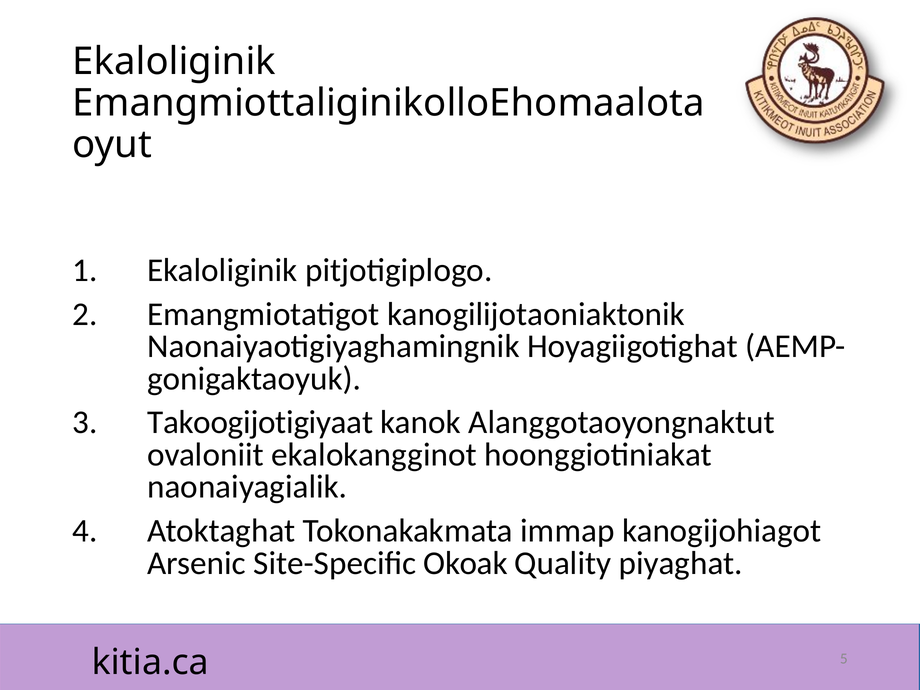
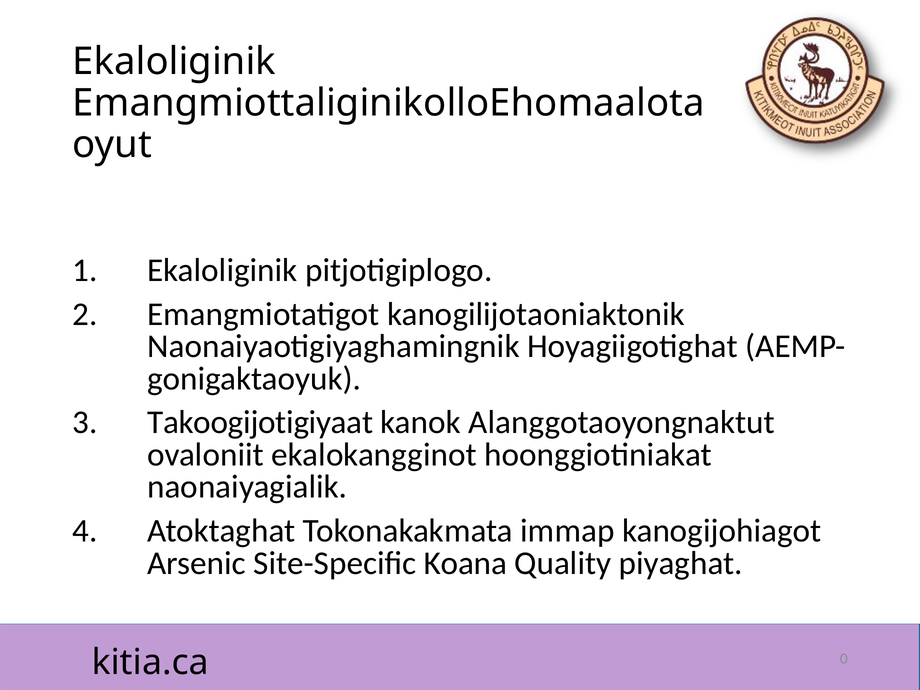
Okoak: Okoak -> Koana
5: 5 -> 0
